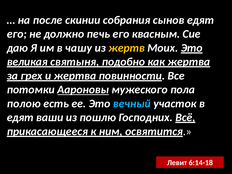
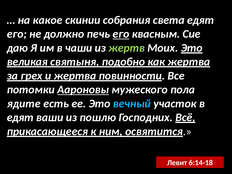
после: после -> какое
сынов: сынов -> света
его at (121, 34) underline: none -> present
чашу: чашу -> чаши
жертв colour: yellow -> light green
полою: полою -> ядите
